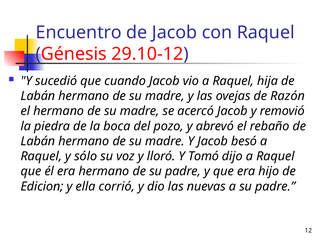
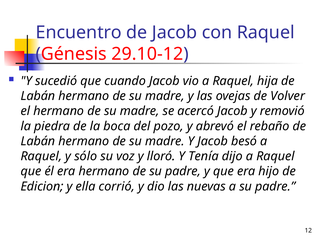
Razón: Razón -> Volver
Tomó: Tomó -> Tenía
